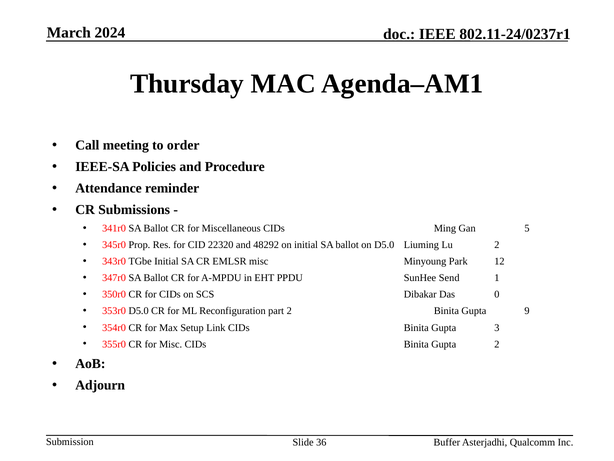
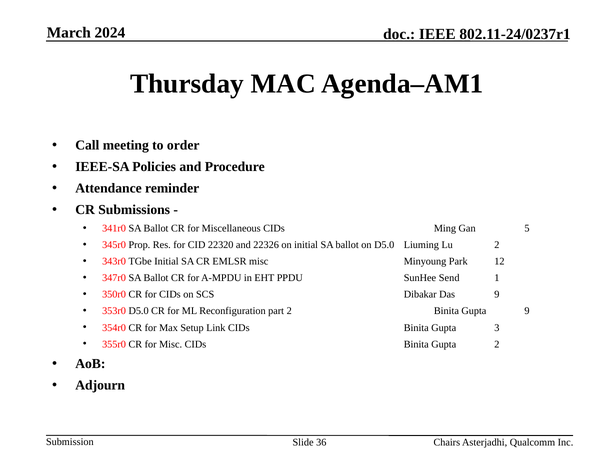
48292: 48292 -> 22326
Das 0: 0 -> 9
Buffer: Buffer -> Chairs
